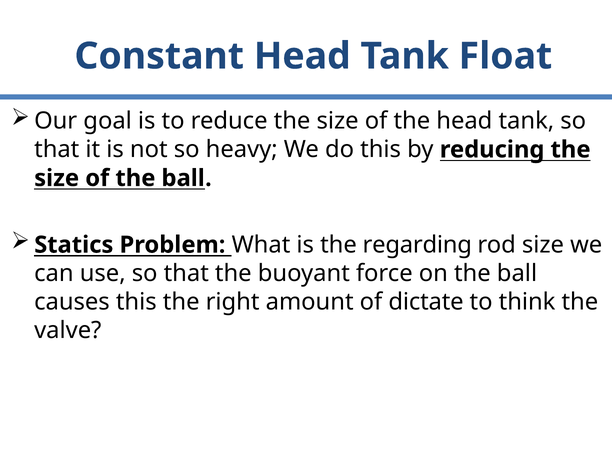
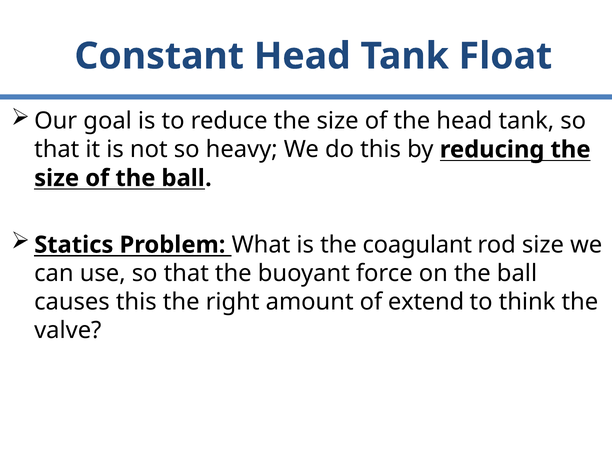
regarding: regarding -> coagulant
dictate: dictate -> extend
